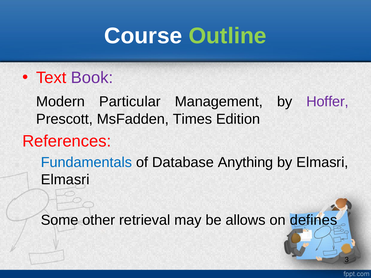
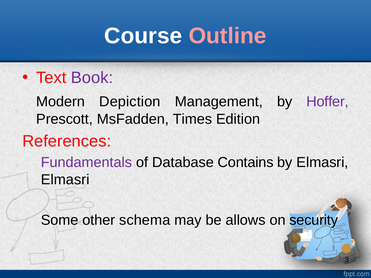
Outline colour: light green -> pink
Particular: Particular -> Depiction
Fundamentals colour: blue -> purple
Anything: Anything -> Contains
retrieval: retrieval -> schema
defines: defines -> security
